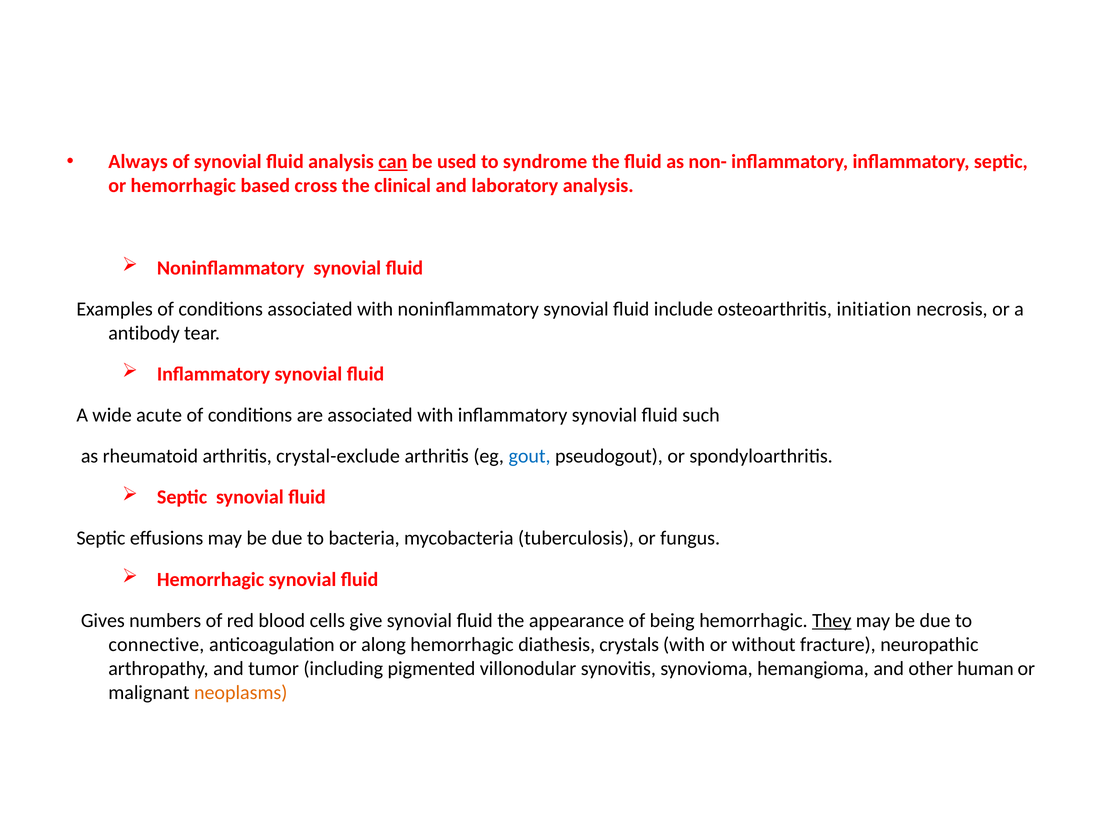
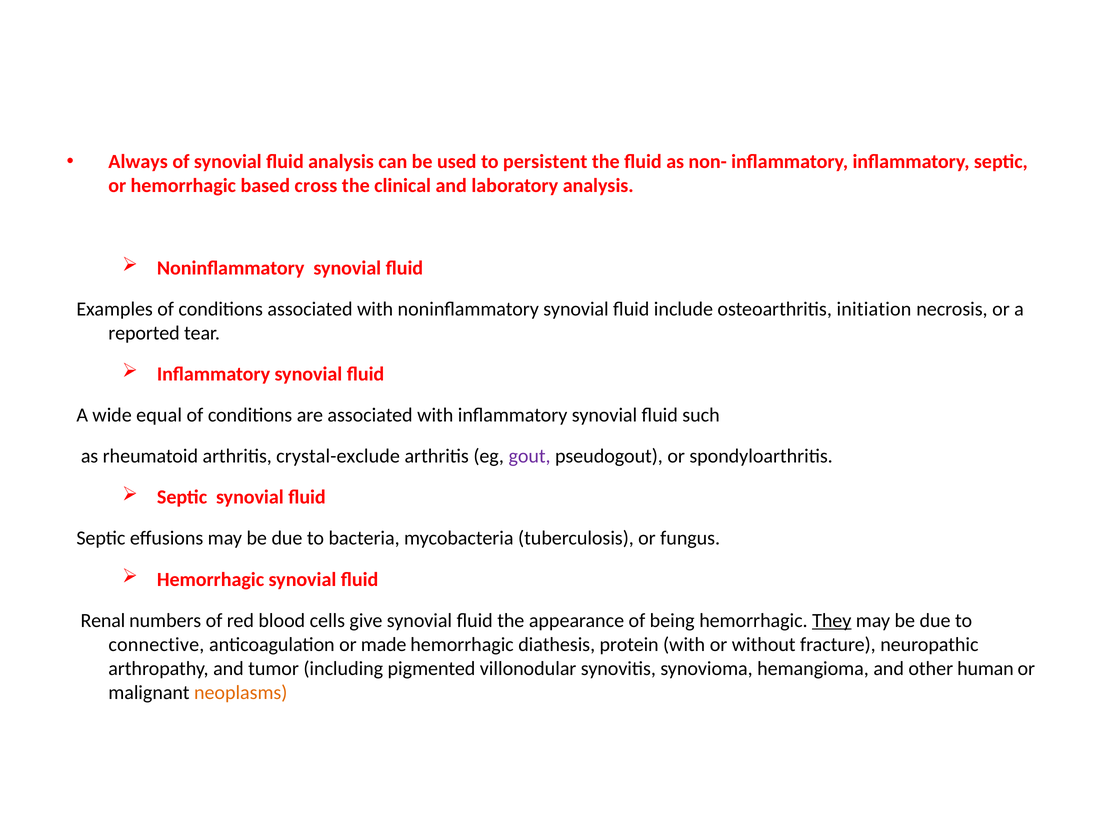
can underline: present -> none
syndrome: syndrome -> persistent
antibody: antibody -> reported
acute: acute -> equal
gout colour: blue -> purple
Gives: Gives -> Renal
along: along -> made
crystals: crystals -> protein
